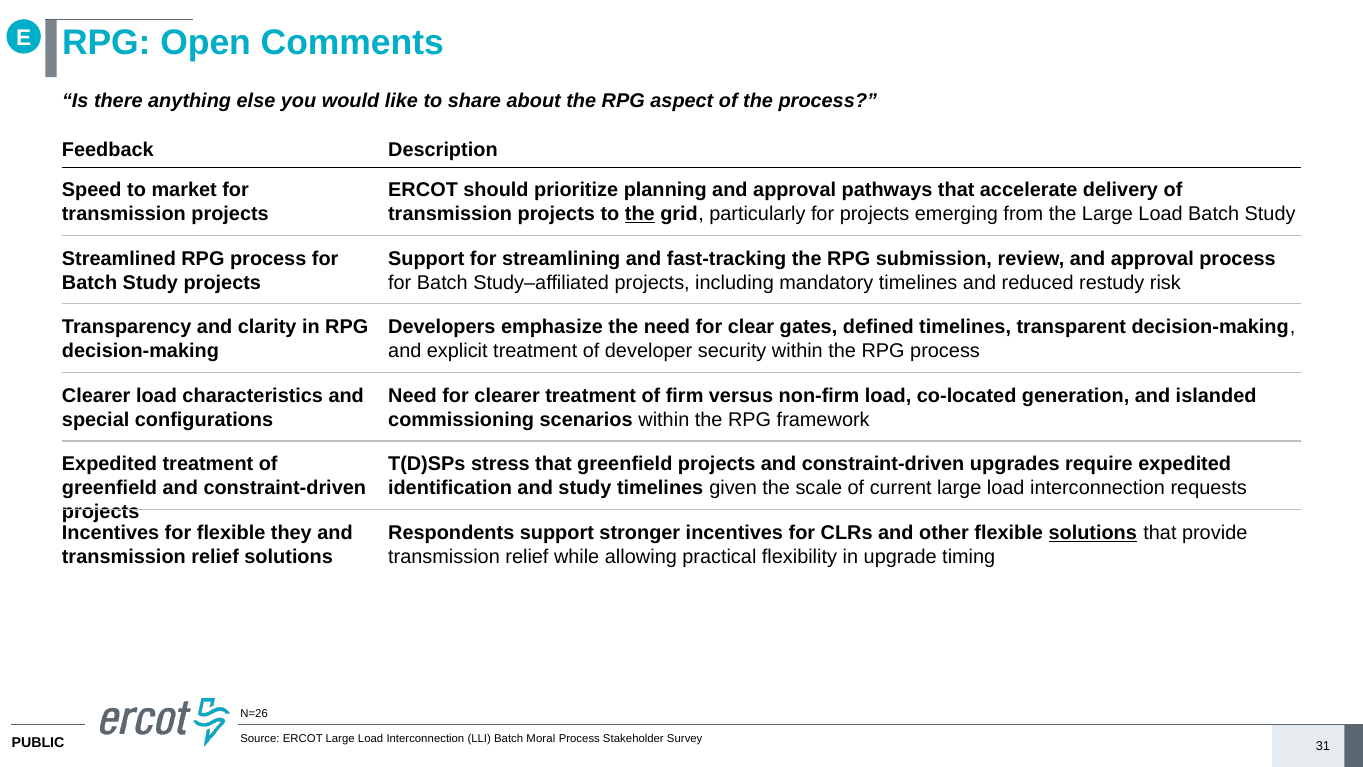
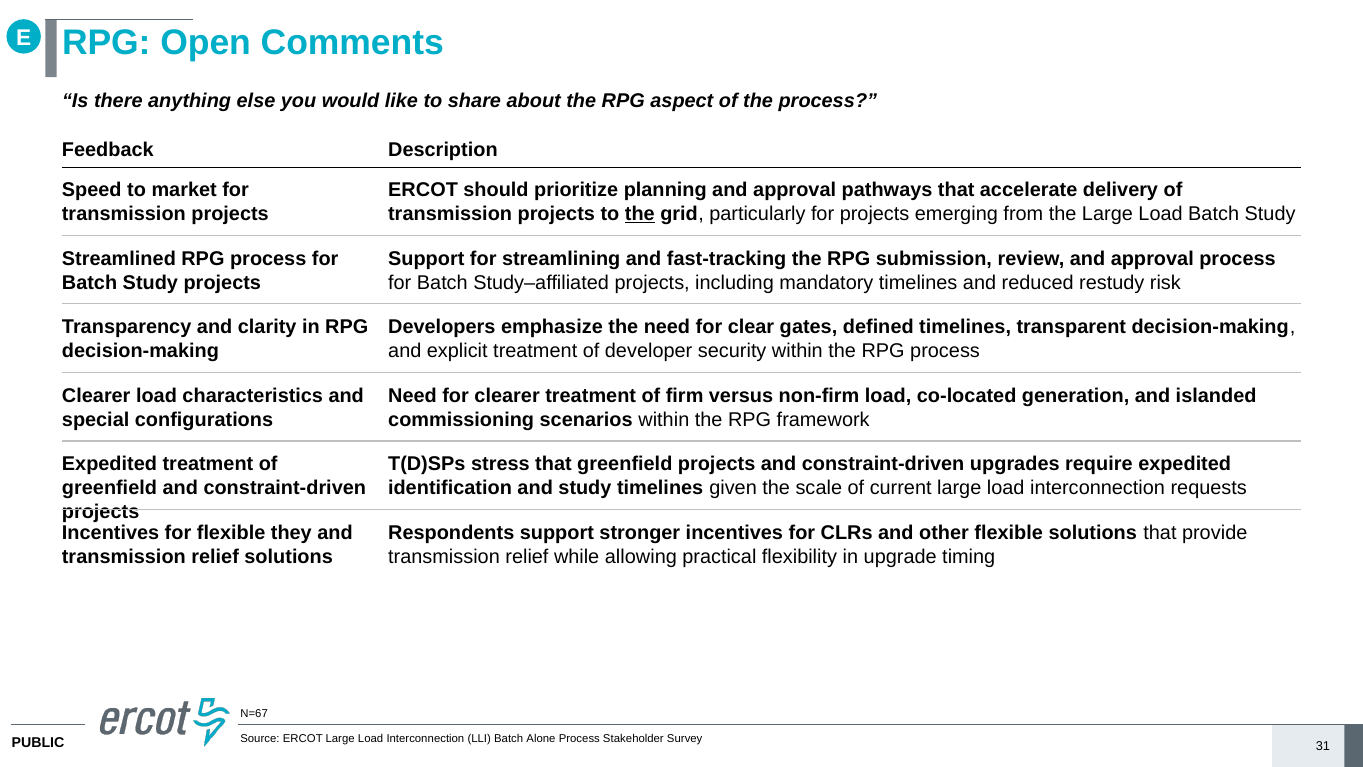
solutions at (1093, 533) underline: present -> none
N=26: N=26 -> N=67
Moral: Moral -> Alone
